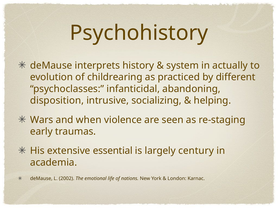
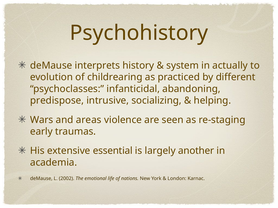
disposition: disposition -> predispose
when: when -> areas
century: century -> another
